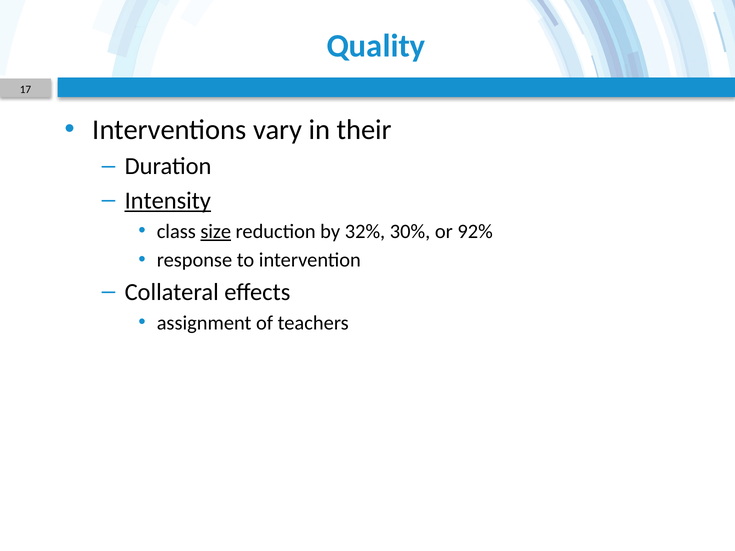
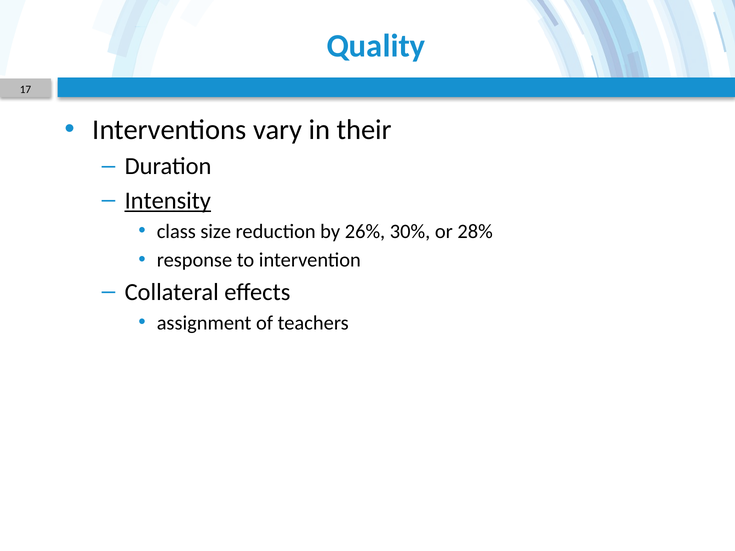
size underline: present -> none
32%: 32% -> 26%
92%: 92% -> 28%
